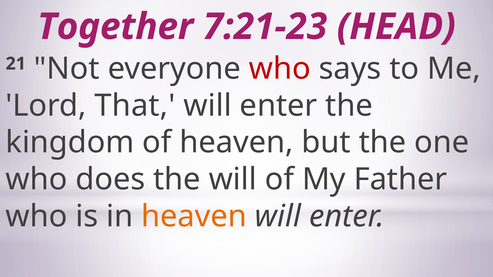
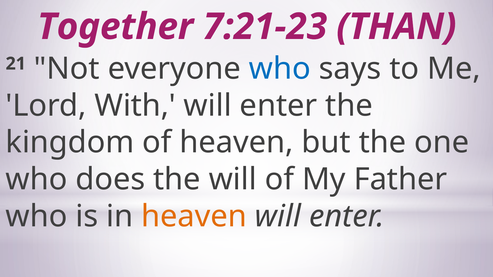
HEAD: HEAD -> THAN
who at (280, 69) colour: red -> blue
That: That -> With
